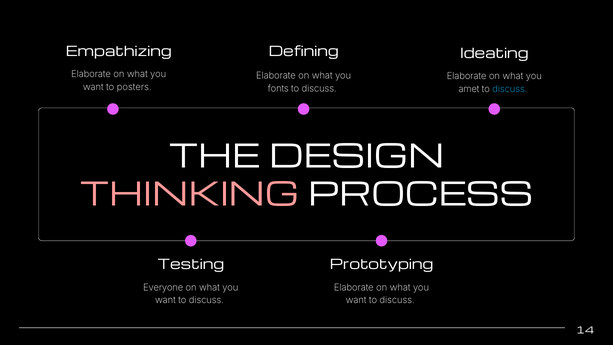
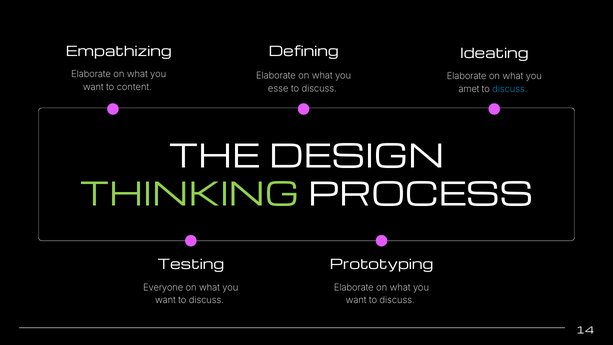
posters: posters -> content
fonts: fonts -> esse
THINKING colour: pink -> light green
